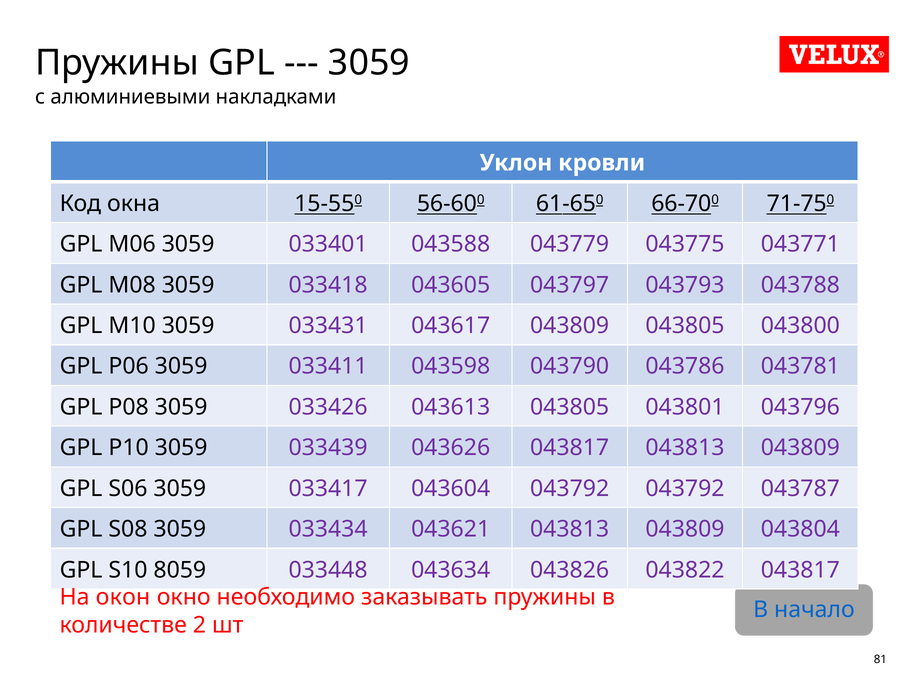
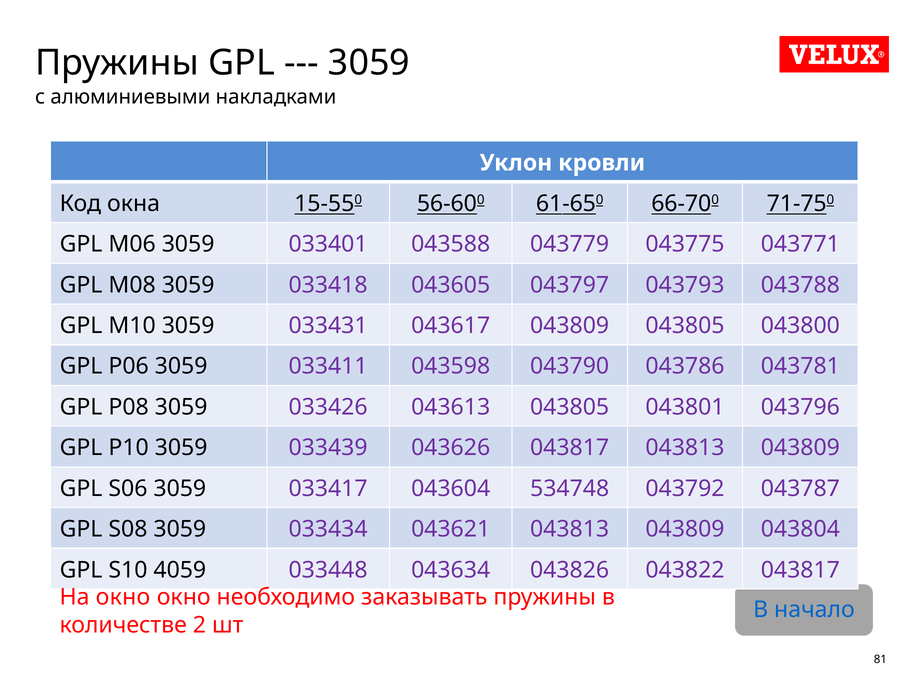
043604 043792: 043792 -> 534748
8059: 8059 -> 4059
На окон: окон -> окно
